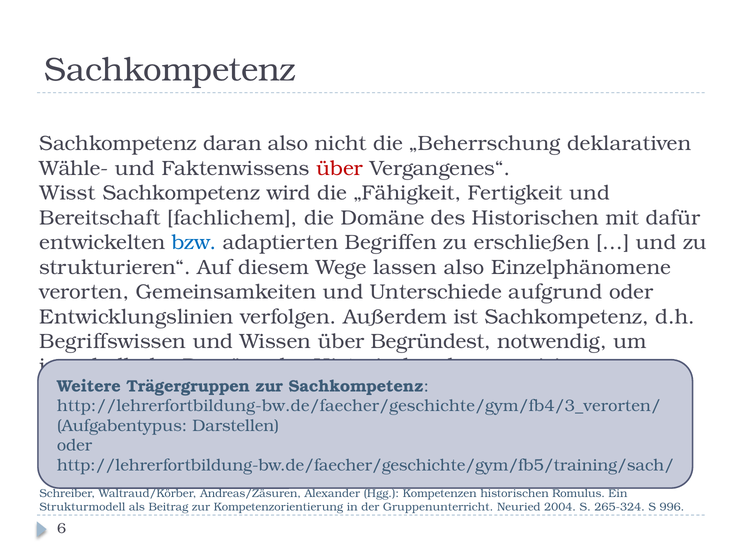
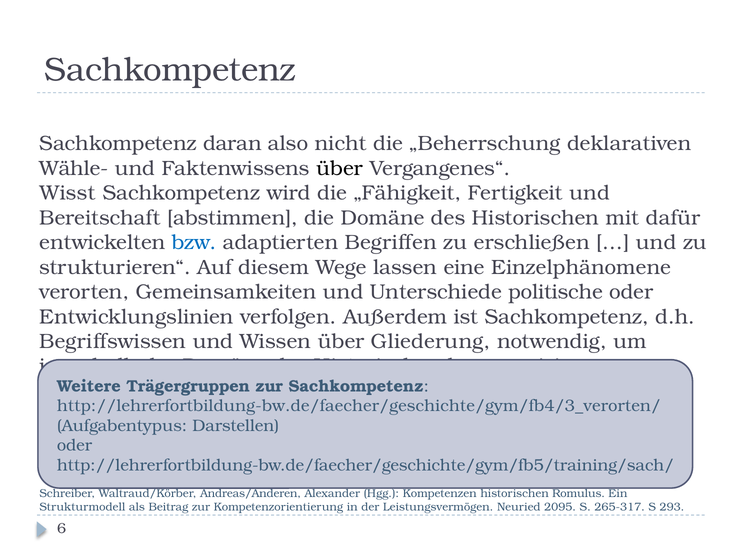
über at (340, 169) colour: red -> black
fachlichem: fachlichem -> abstimmen
lassen also: also -> eine
aufgrund: aufgrund -> politische
Begründest: Begründest -> Gliederung
Andreas/Zäsuren: Andreas/Zäsuren -> Andreas/Anderen
Gruppenunterricht: Gruppenunterricht -> Leistungsvermögen
2004: 2004 -> 2095
265-324: 265-324 -> 265-317
996: 996 -> 293
